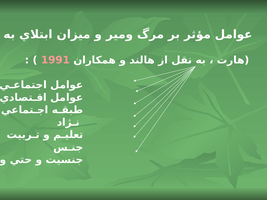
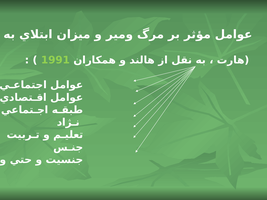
1991 colour: pink -> light green
